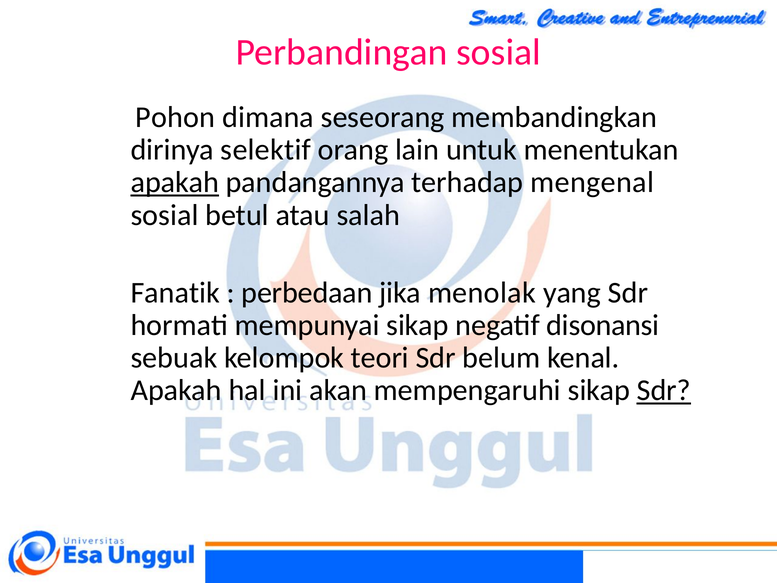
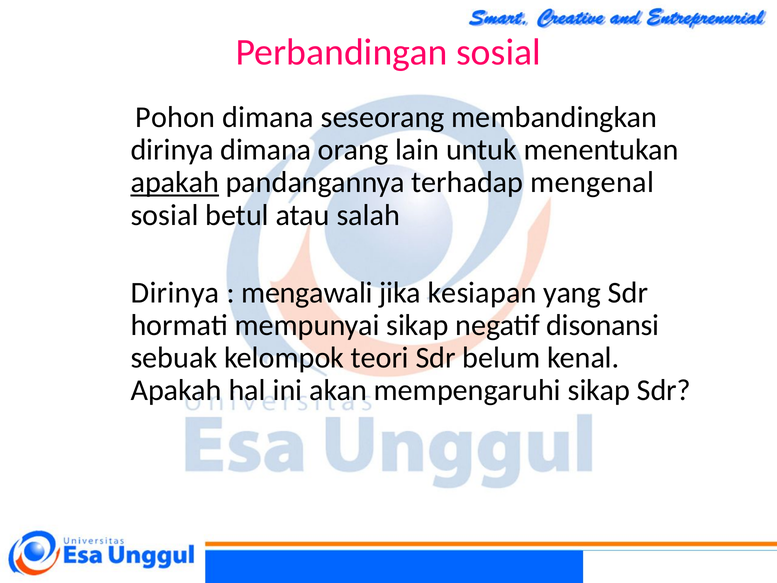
dirinya selektif: selektif -> dimana
Fanatik at (175, 292): Fanatik -> Dirinya
perbedaan: perbedaan -> mengawali
menolak: menolak -> kesiapan
Sdr at (664, 390) underline: present -> none
